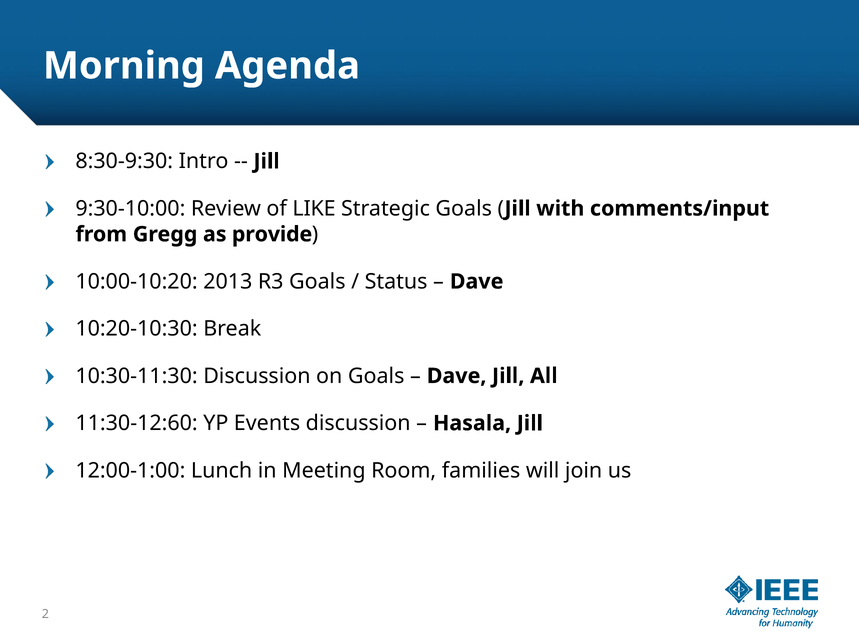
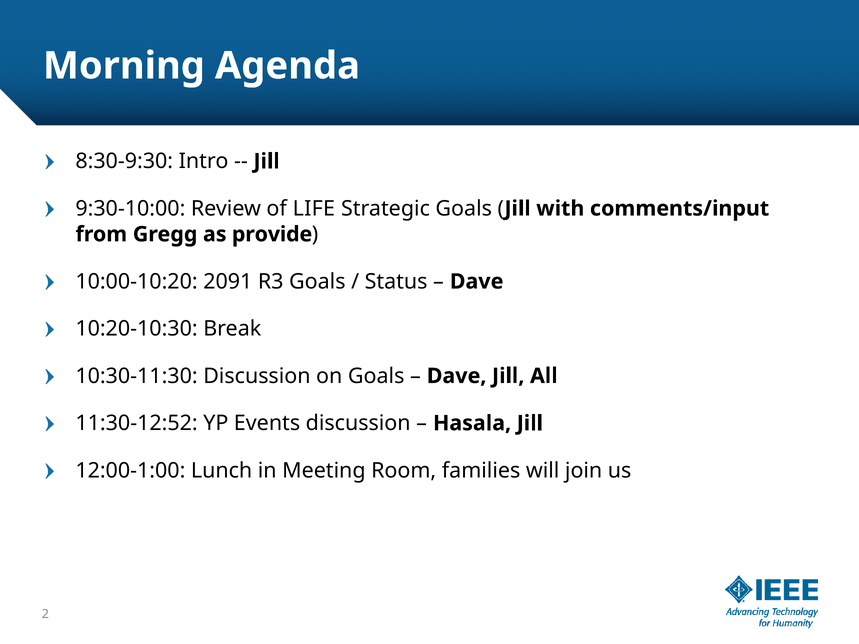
LIKE: LIKE -> LIFE
2013: 2013 -> 2091
11:30-12:60: 11:30-12:60 -> 11:30-12:52
